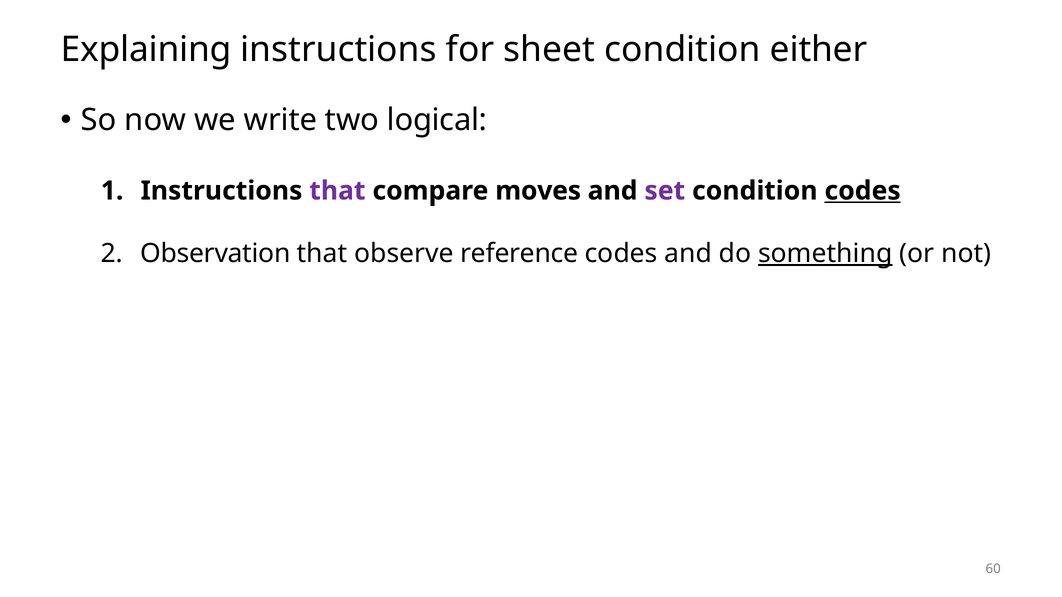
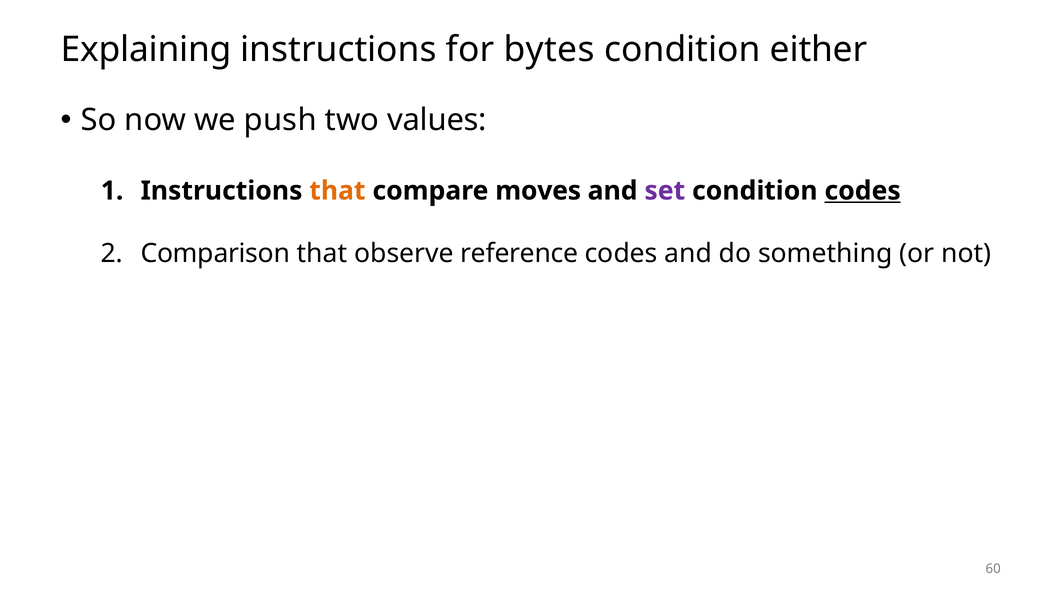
sheet: sheet -> bytes
write: write -> push
logical: logical -> values
that at (337, 191) colour: purple -> orange
Observation: Observation -> Comparison
something underline: present -> none
